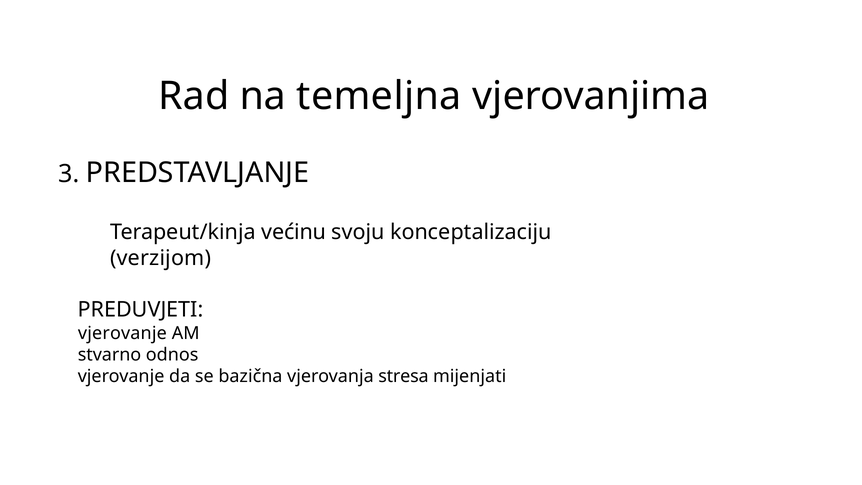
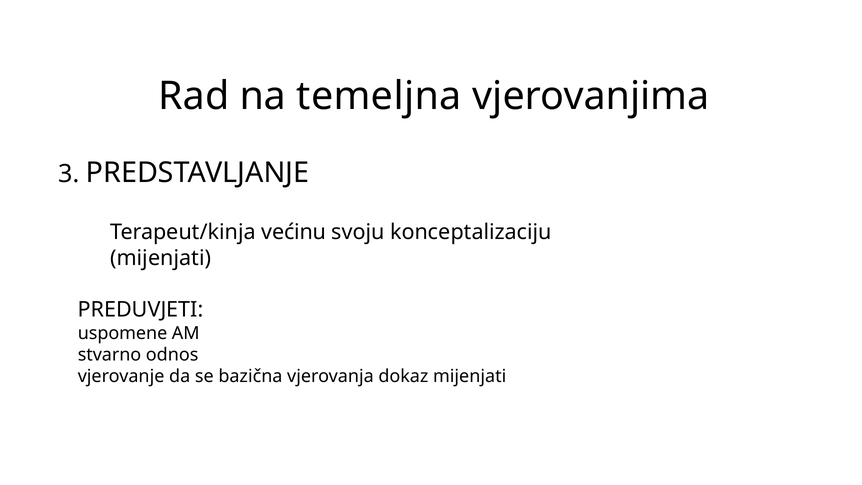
verzijom at (161, 258): verzijom -> mijenjati
vjerovanje at (122, 333): vjerovanje -> uspomene
stresa: stresa -> dokaz
